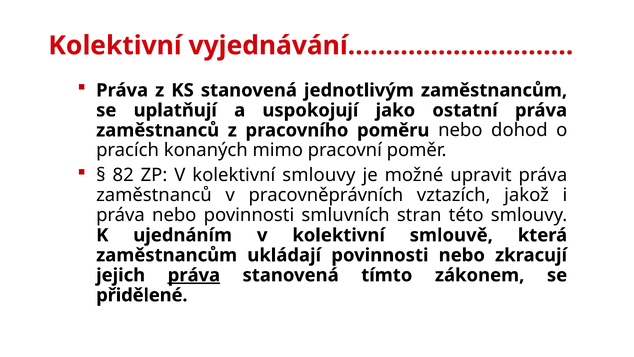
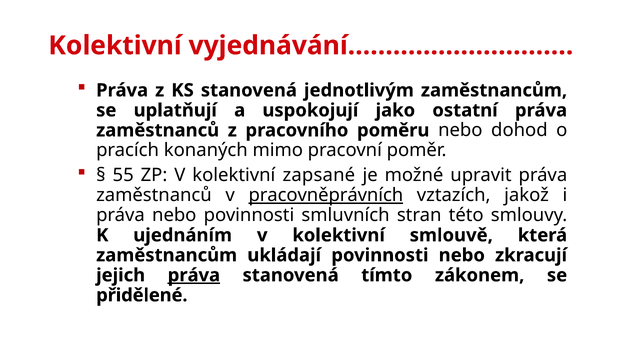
82: 82 -> 55
kolektivní smlouvy: smlouvy -> zapsané
pracovněprávních underline: none -> present
